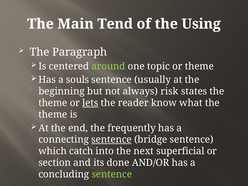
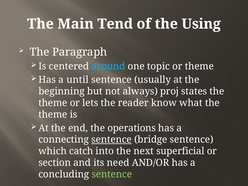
around colour: light green -> light blue
souls: souls -> until
risk: risk -> proj
lets underline: present -> none
frequently: frequently -> operations
done: done -> need
